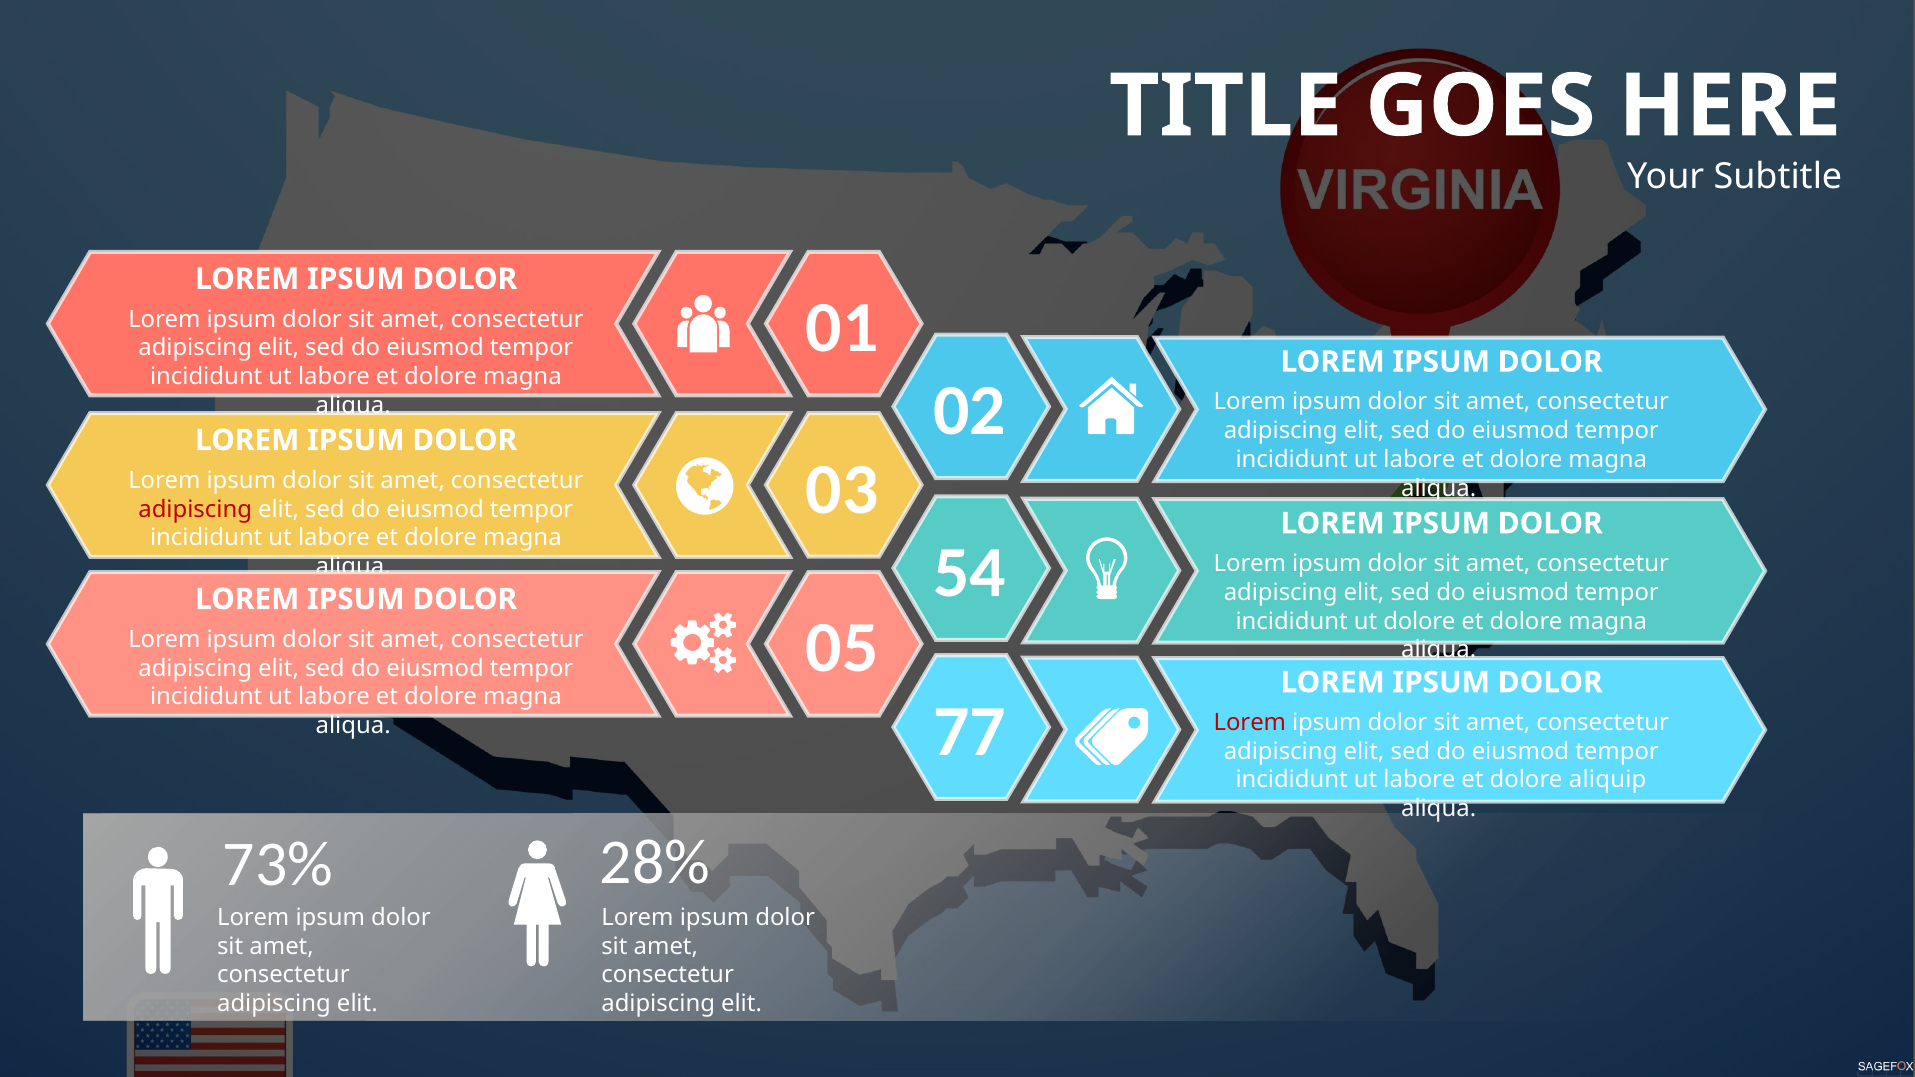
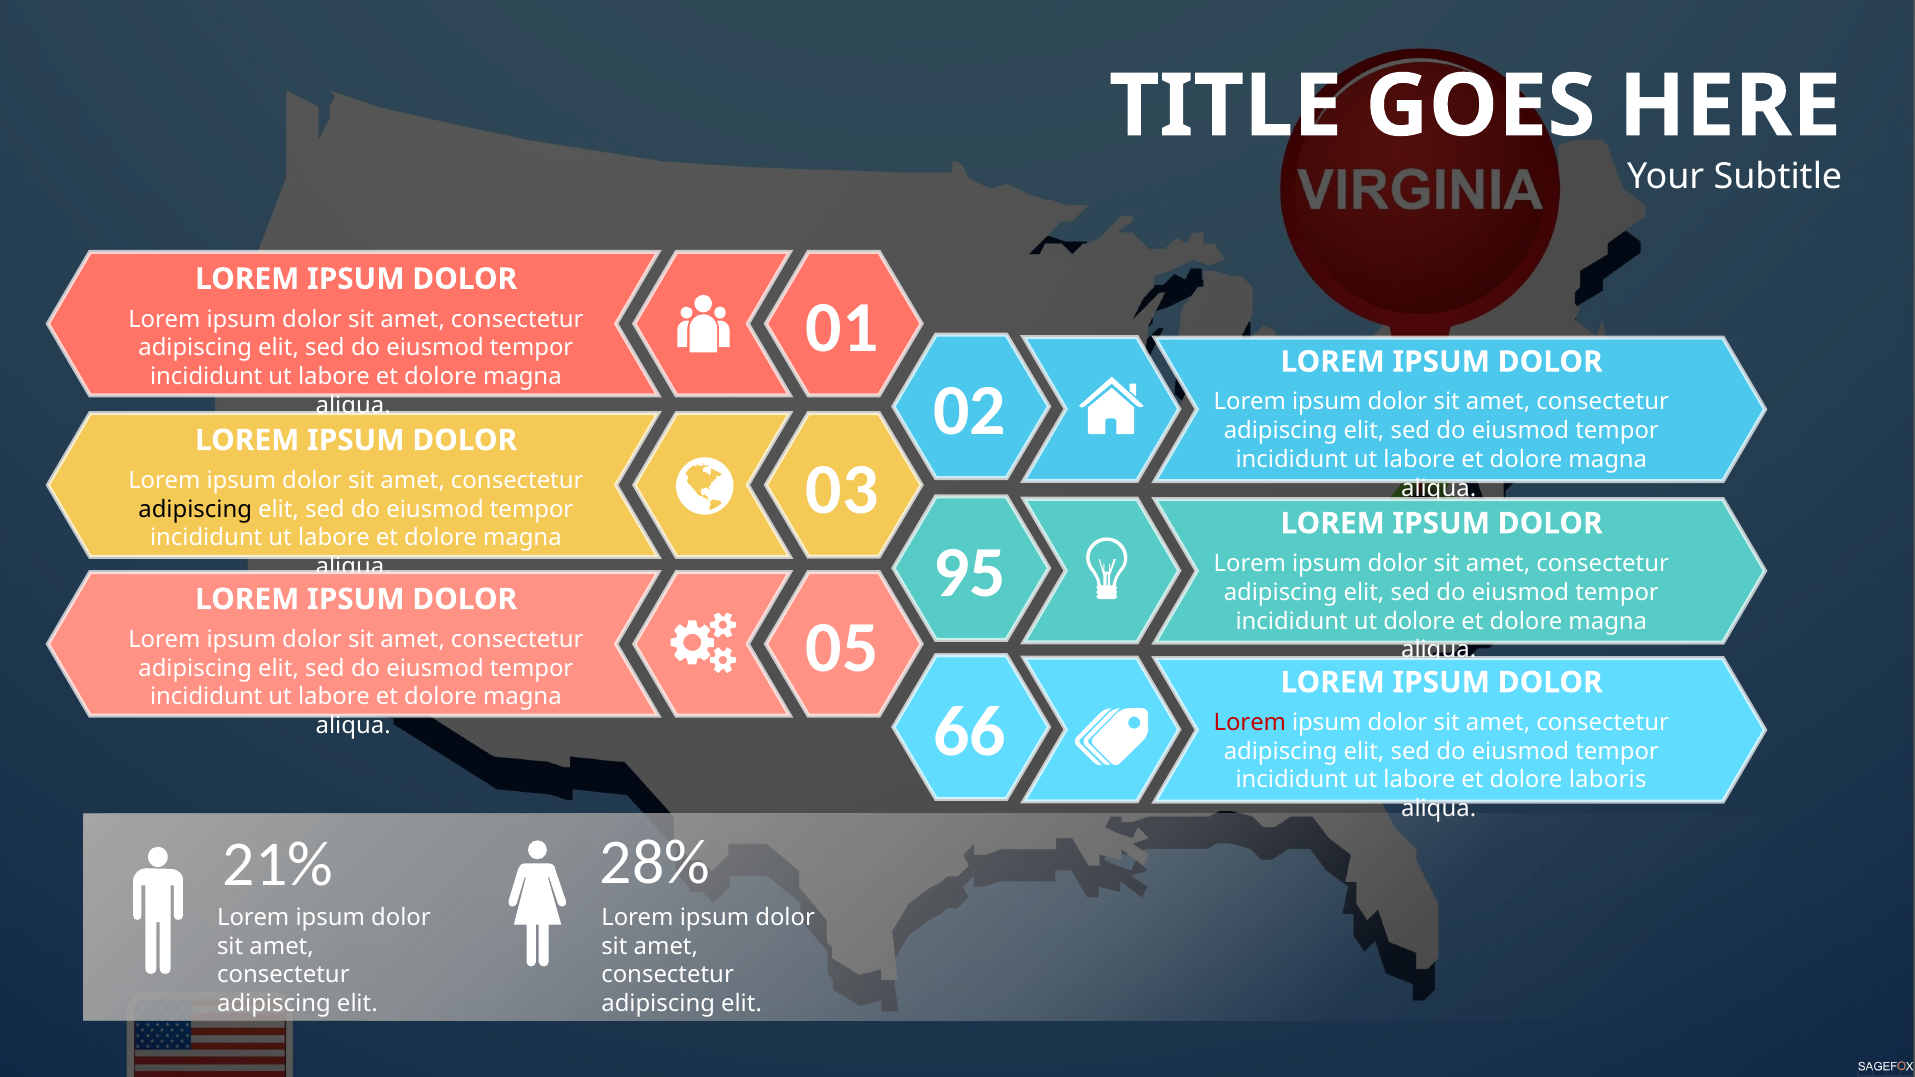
adipiscing at (195, 509) colour: red -> black
54: 54 -> 95
77: 77 -> 66
aliquip: aliquip -> laboris
73%: 73% -> 21%
